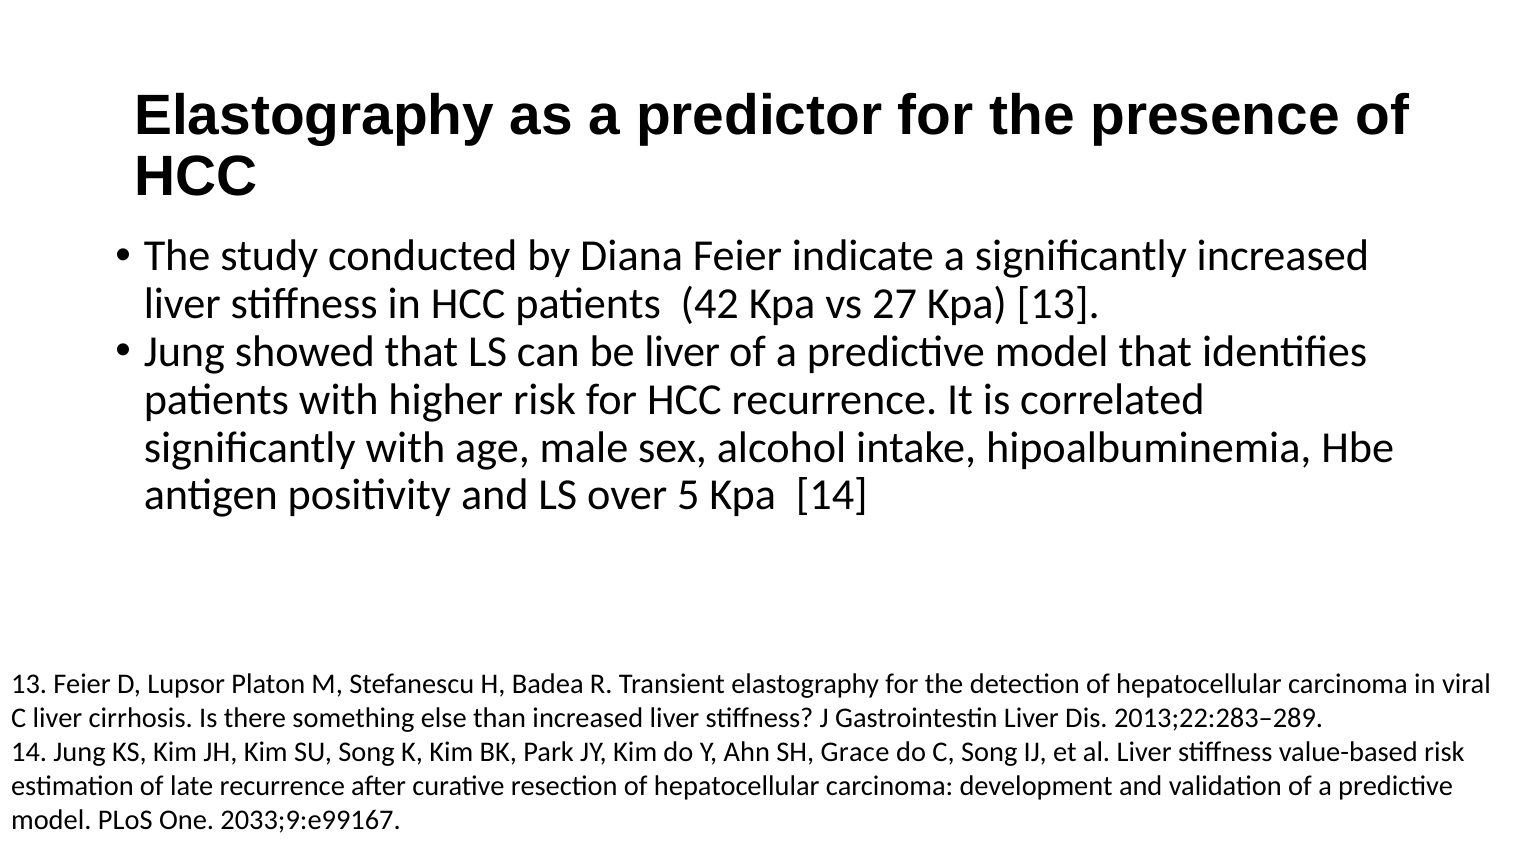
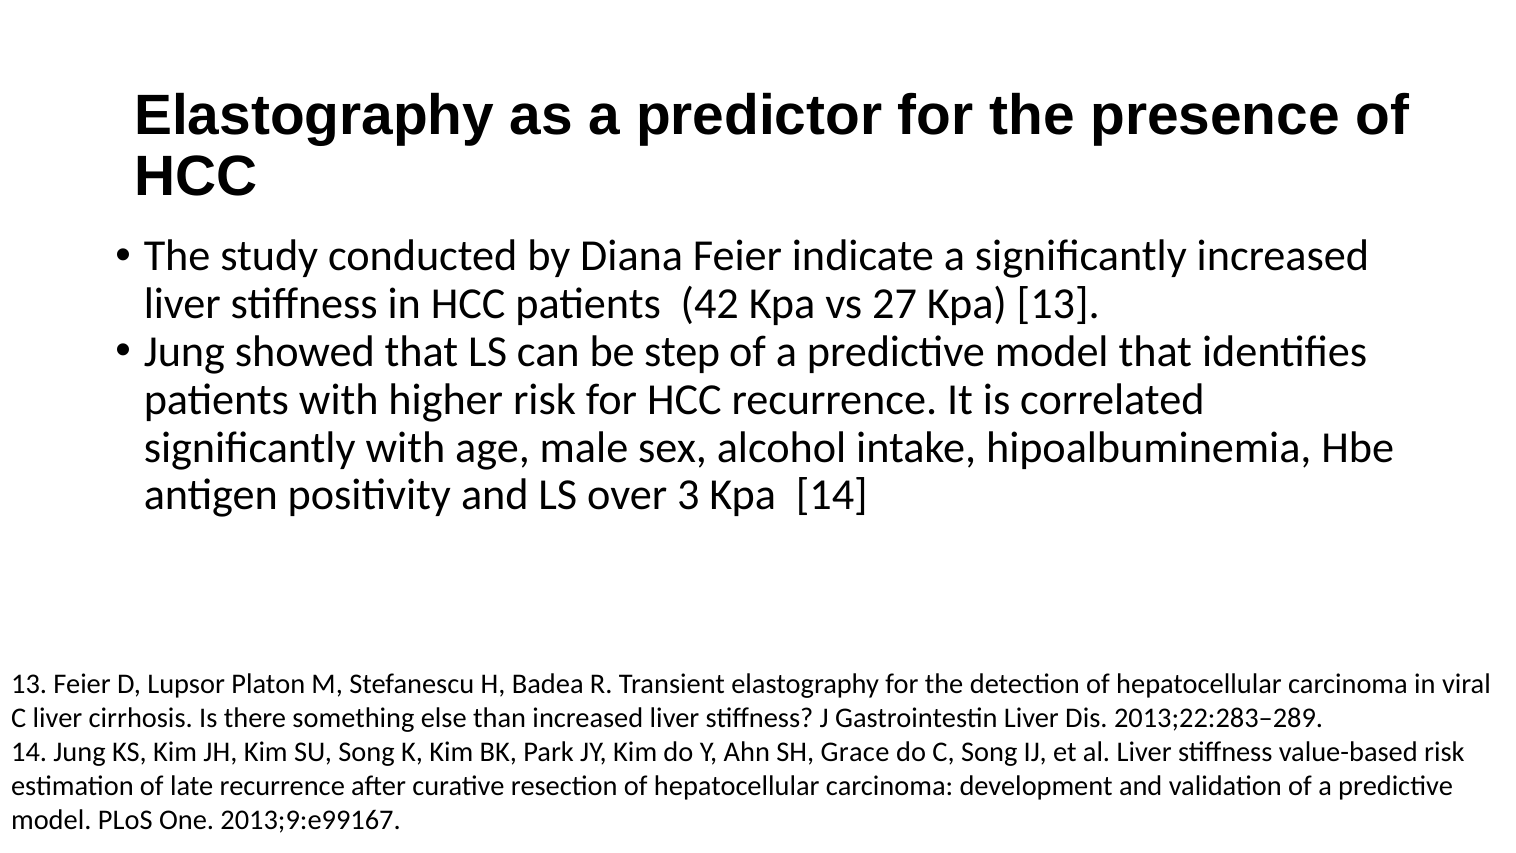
be liver: liver -> step
5: 5 -> 3
2033;9:e99167: 2033;9:e99167 -> 2013;9:e99167
